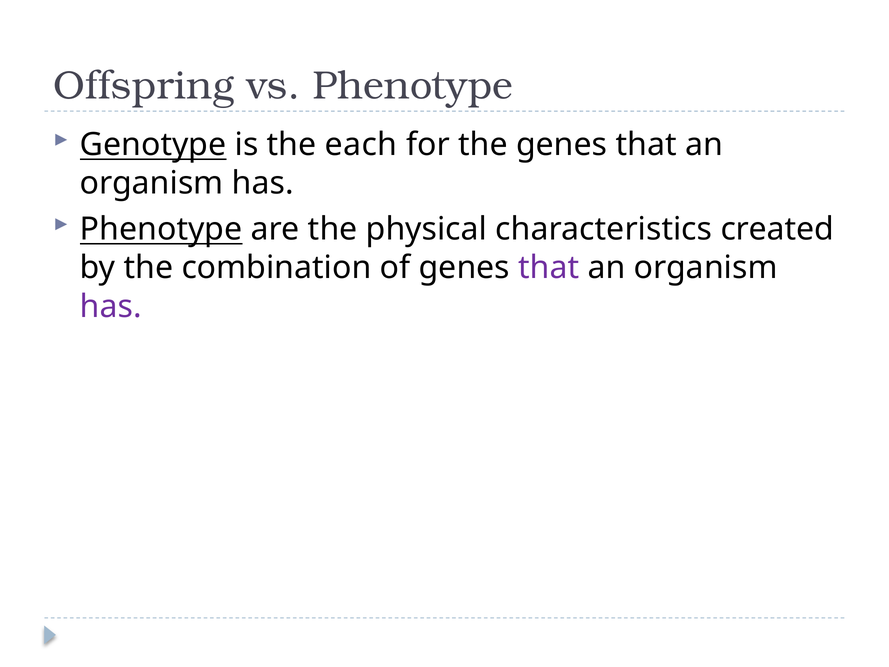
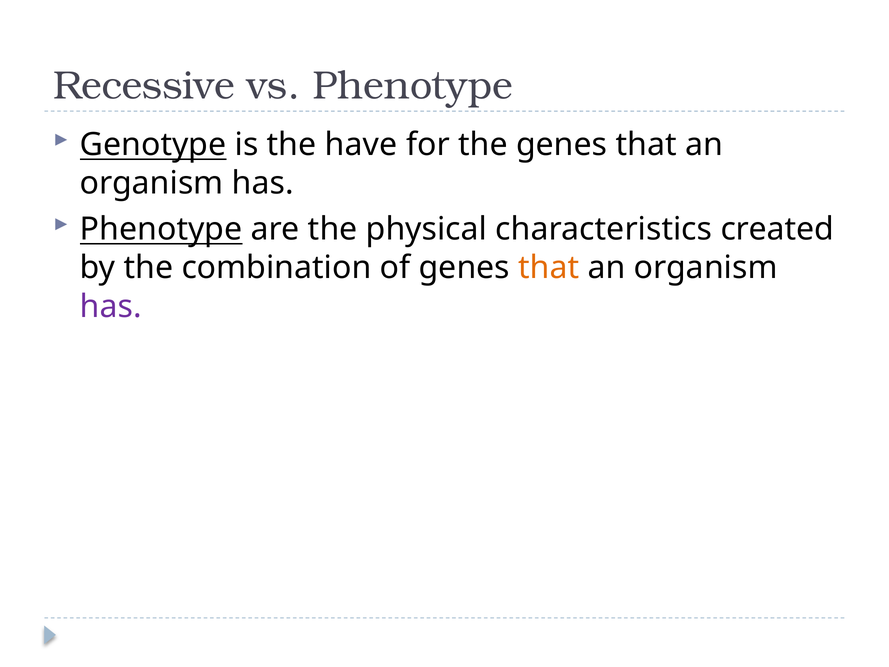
Offspring: Offspring -> Recessive
each: each -> have
that at (549, 268) colour: purple -> orange
